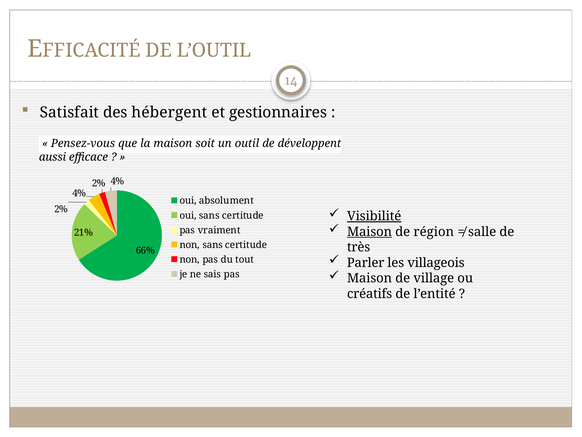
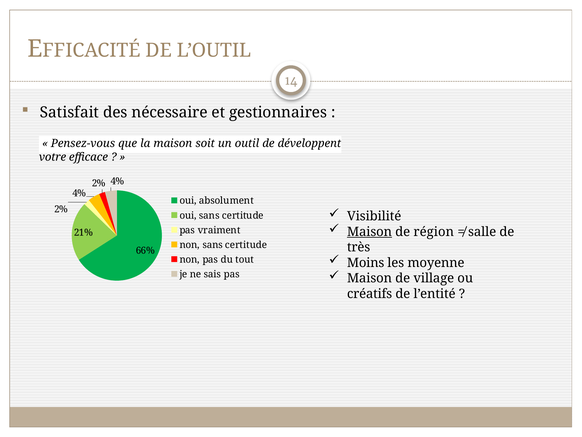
hébergent: hébergent -> nécessaire
aussi: aussi -> votre
Visibilité underline: present -> none
Parler: Parler -> Moins
villageois: villageois -> moyenne
